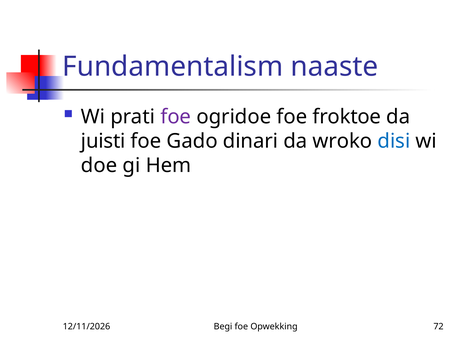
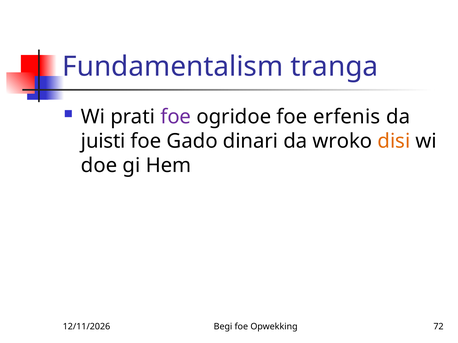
naaste: naaste -> tranga
froktoe: froktoe -> erfenis
disi colour: blue -> orange
